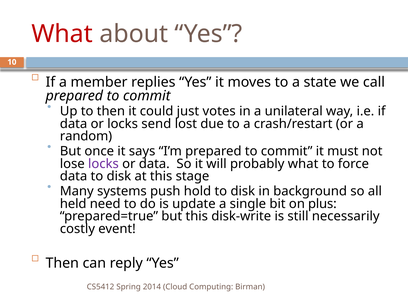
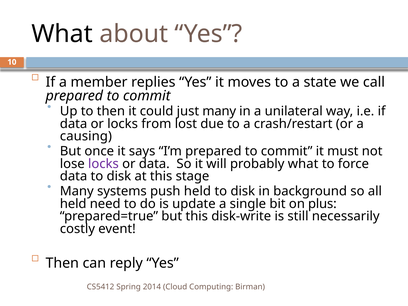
What at (62, 34) colour: red -> black
just votes: votes -> many
send: send -> from
random: random -> causing
push hold: hold -> held
